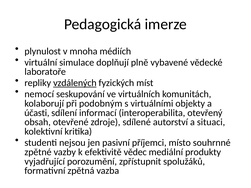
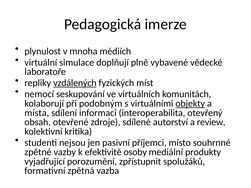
objekty underline: none -> present
účasti: účasti -> místa
situaci: situaci -> review
vědec: vědec -> osoby
